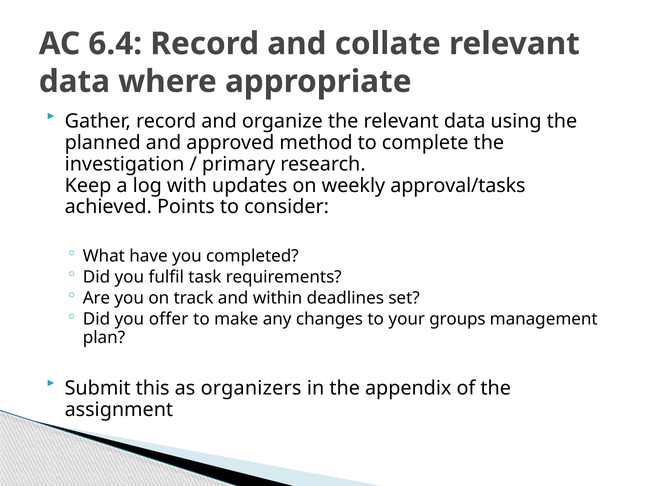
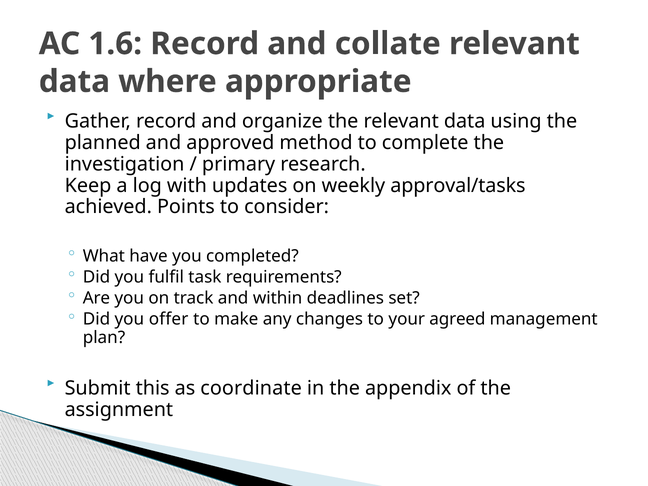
6.4: 6.4 -> 1.6
groups: groups -> agreed
organizers: organizers -> coordinate
